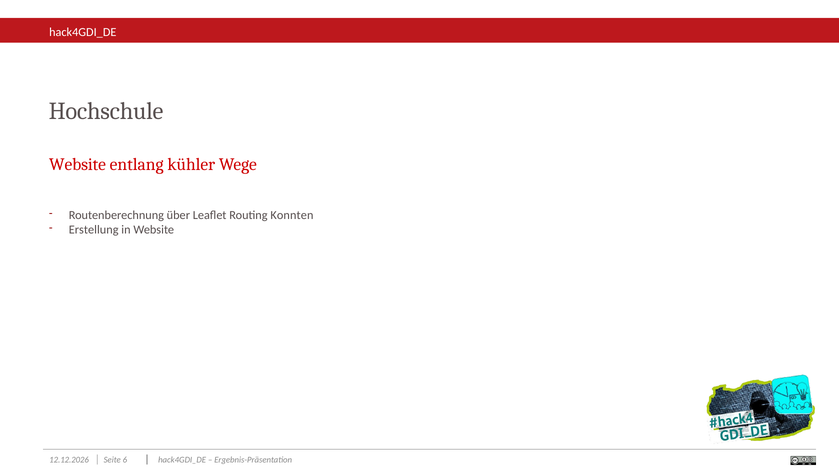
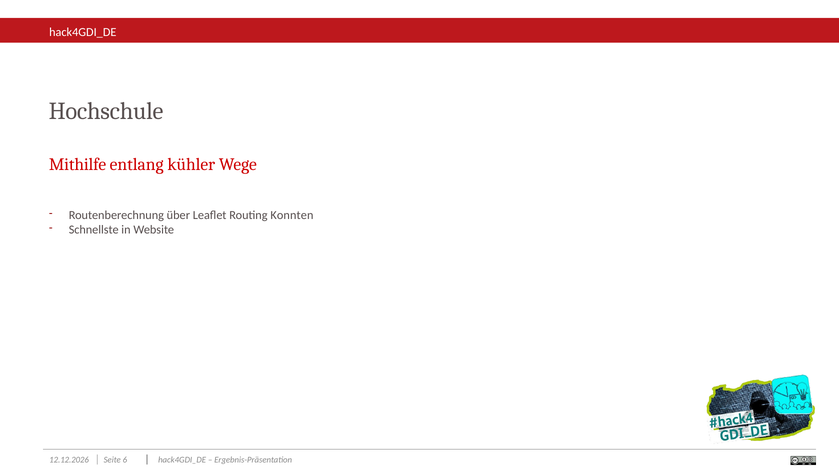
Website at (78, 164): Website -> Mithilfe
Erstellung: Erstellung -> Schnellste
